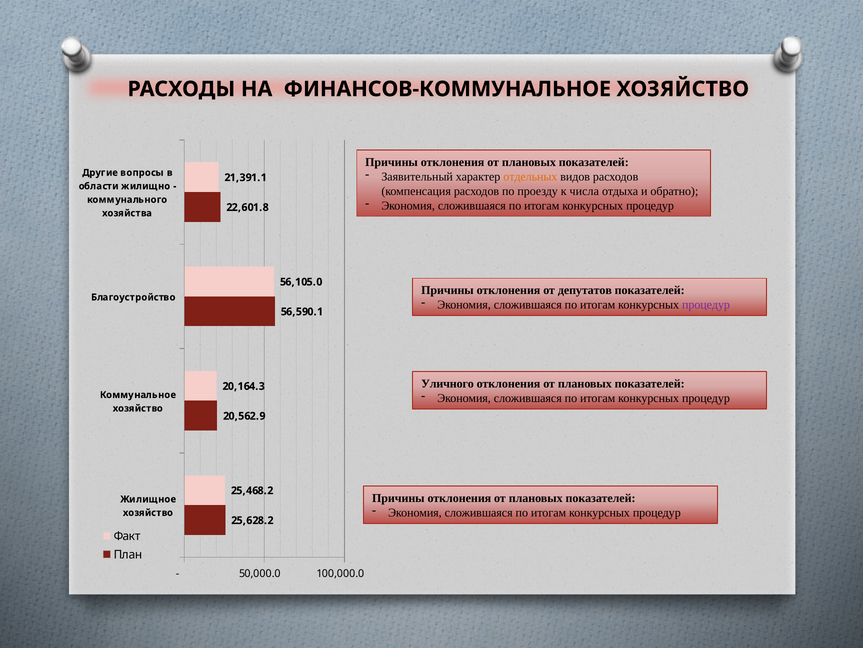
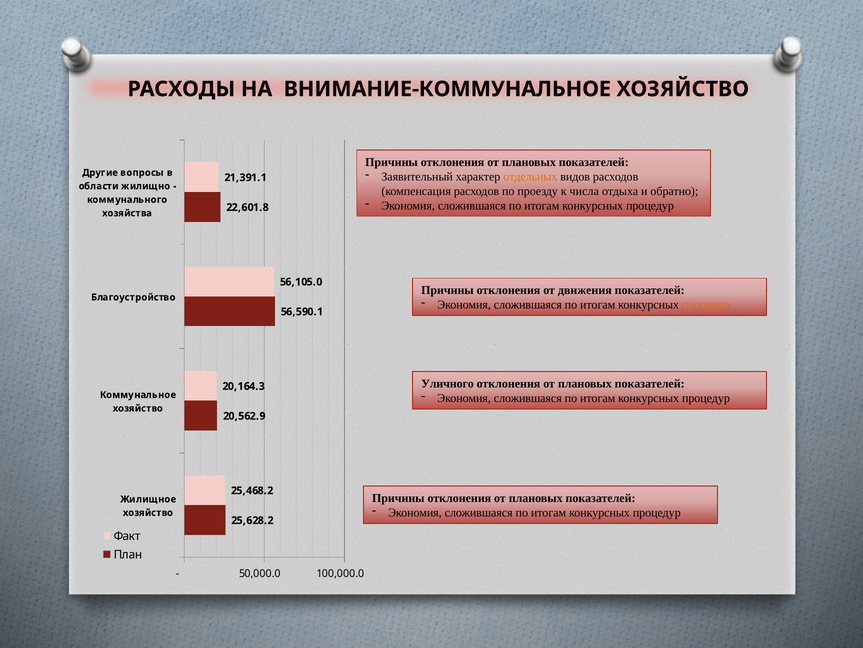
ФИНАНСОВ-КОММУНАЛЬНОЕ: ФИНАНСОВ-КОММУНАЛЬНОЕ -> ВНИМАНИЕ-КОММУНАЛЬНОЕ
депутатов: депутатов -> движения
процедур at (706, 305) colour: purple -> orange
